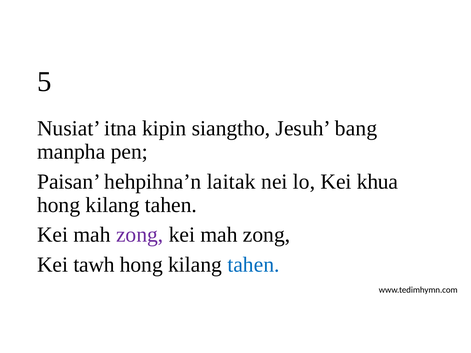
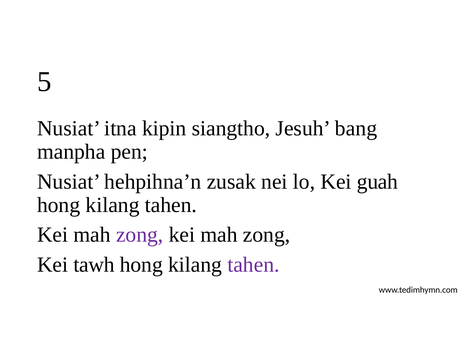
Paisan at (69, 182): Paisan -> Nusiat
laitak: laitak -> zusak
khua: khua -> guah
tahen at (253, 265) colour: blue -> purple
